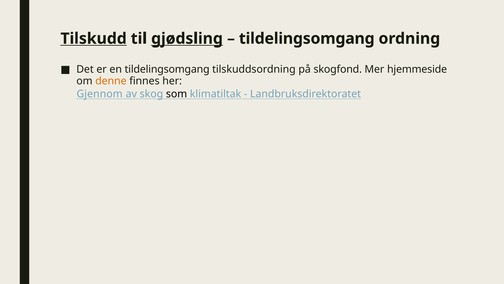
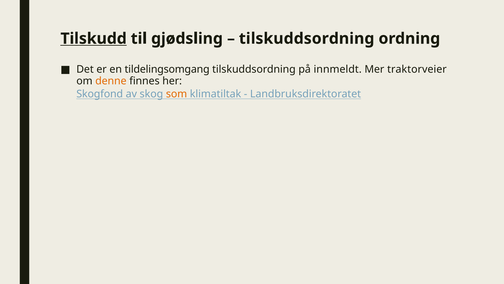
gjødsling underline: present -> none
tildelingsomgang at (307, 38): tildelingsomgang -> tilskuddsordning
skogfond: skogfond -> innmeldt
hjemmeside: hjemmeside -> traktorveier
Gjennom: Gjennom -> Skogfond
som colour: black -> orange
